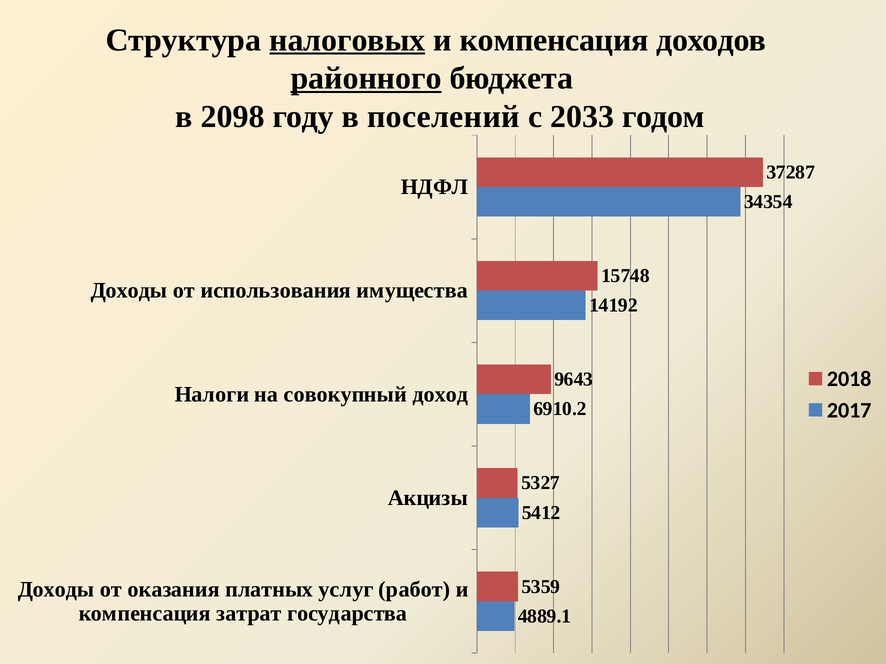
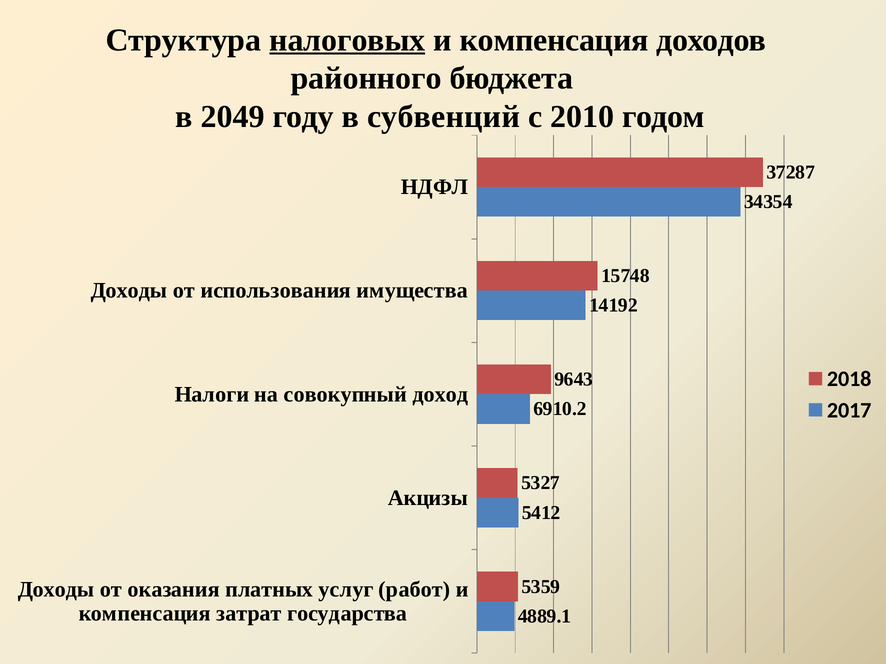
районного underline: present -> none
2098: 2098 -> 2049
поселений: поселений -> субвенций
2033: 2033 -> 2010
